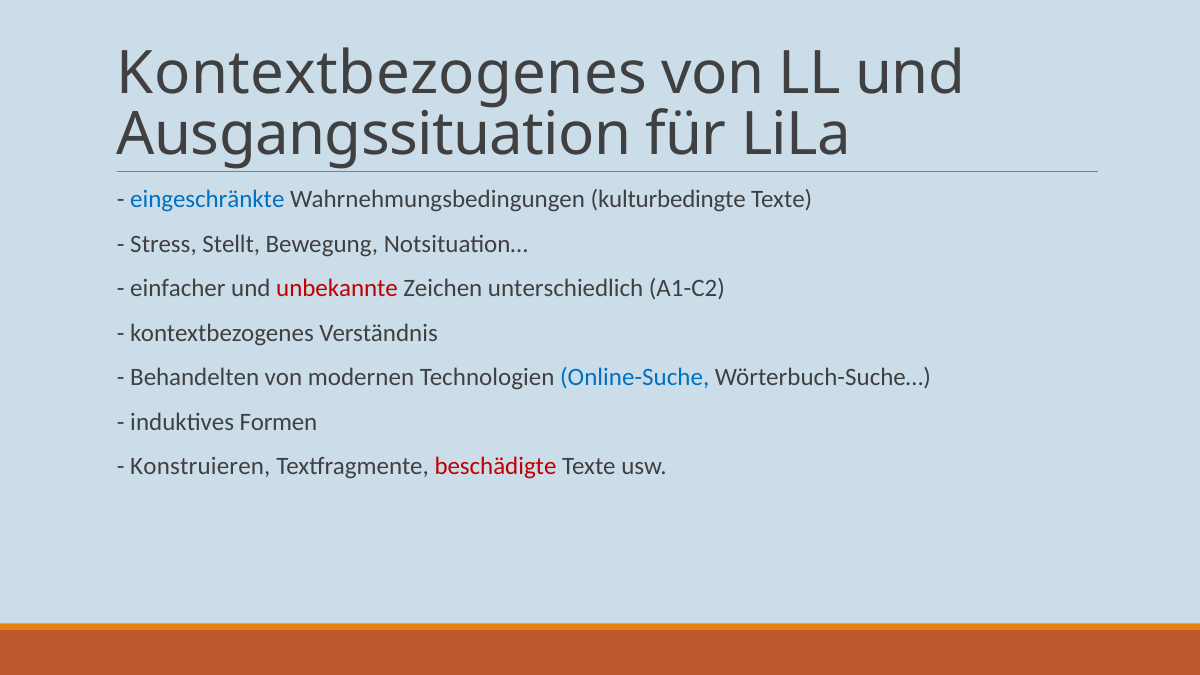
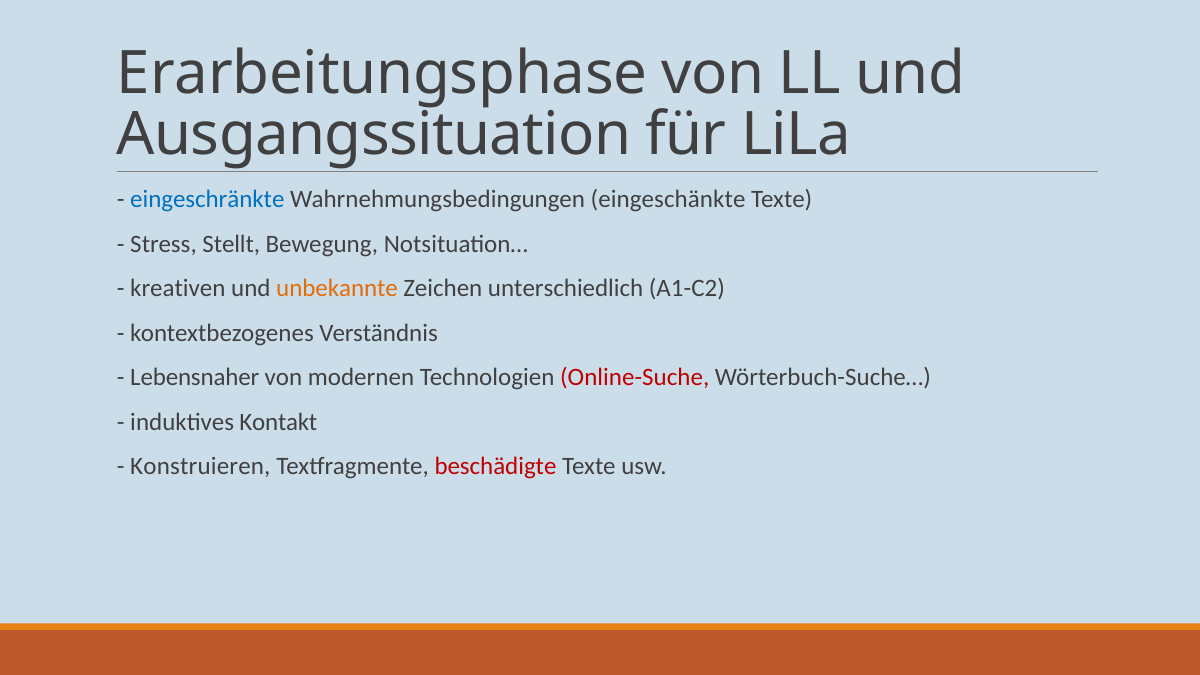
Kontextbezogenes at (382, 73): Kontextbezogenes -> Erarbeitungsphase
kulturbedingte: kulturbedingte -> eingeschänkte
einfacher: einfacher -> kreativen
unbekannte colour: red -> orange
Behandelten: Behandelten -> Lebensnaher
Online-Suche colour: blue -> red
Formen: Formen -> Kontakt
